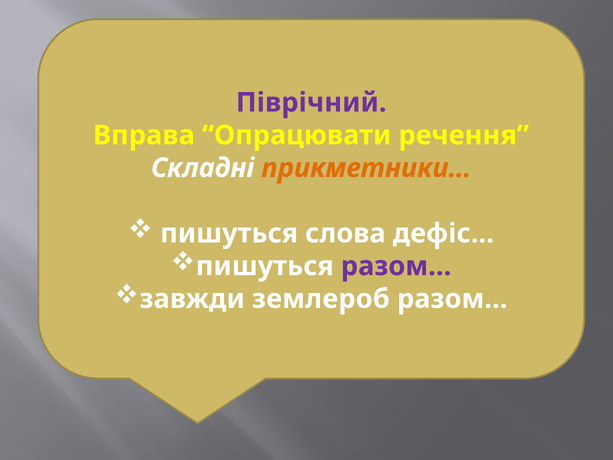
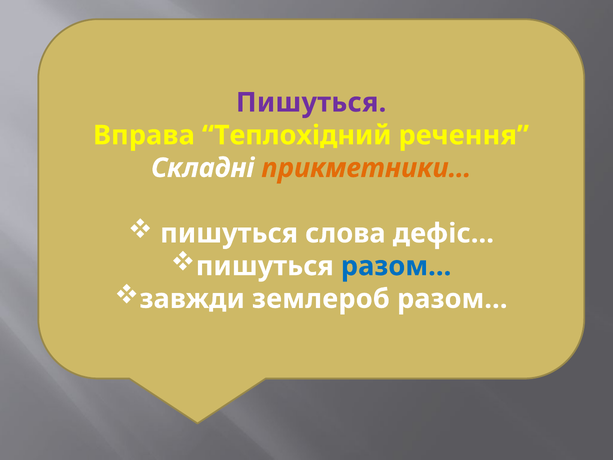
Піврічний at (311, 103): Піврічний -> Пишуться
Опрацювати: Опрацювати -> Теплохідний
разом… at (396, 266) colour: purple -> blue
